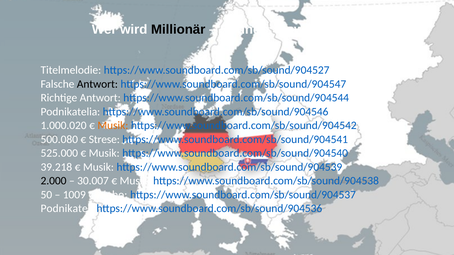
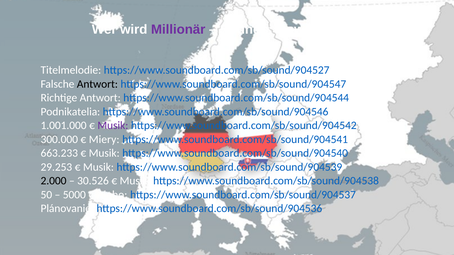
Millionär colour: black -> purple
1.000.020: 1.000.020 -> 1.001.000
Musik at (113, 126) colour: orange -> purple
500.080: 500.080 -> 300.000
Strese: Strese -> Miery
525.000: 525.000 -> 663.233
39.218: 39.218 -> 29.253
30.007: 30.007 -> 30.526
1009: 1009 -> 5000
Podnikateľ: Podnikateľ -> Plánovanie
